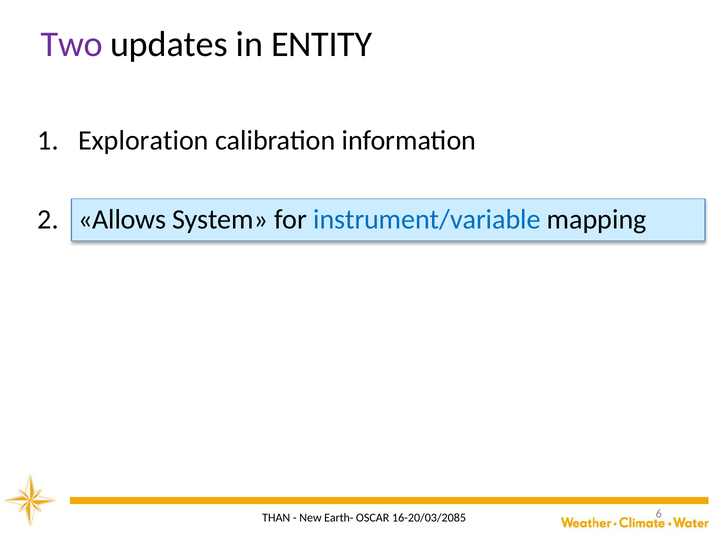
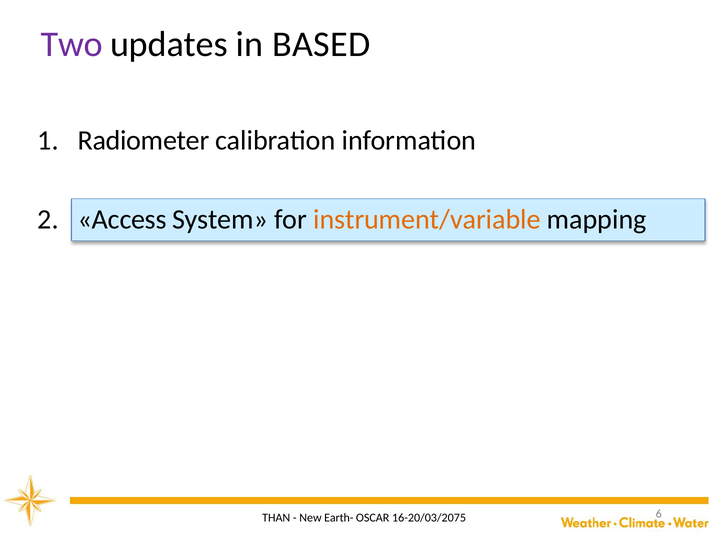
ENTITY: ENTITY -> BASED
Exploration: Exploration -> Radiometer
Allows: Allows -> Access
instrument/variable colour: blue -> orange
16-20/03/2085: 16-20/03/2085 -> 16-20/03/2075
